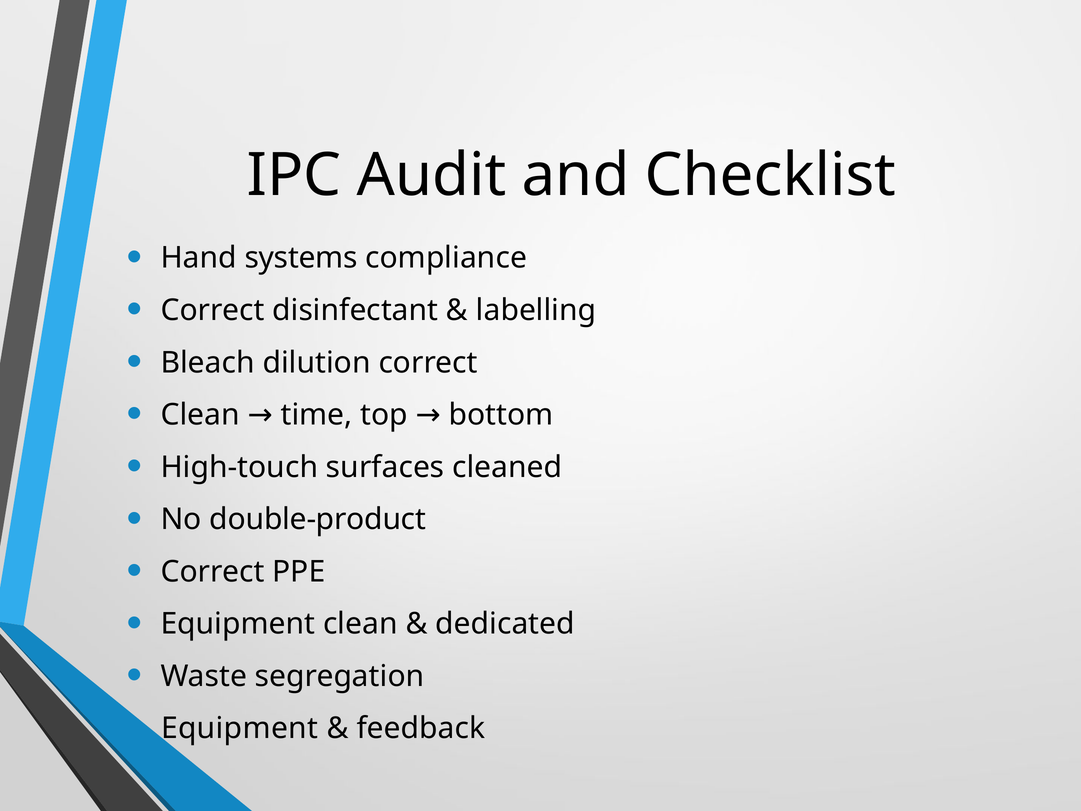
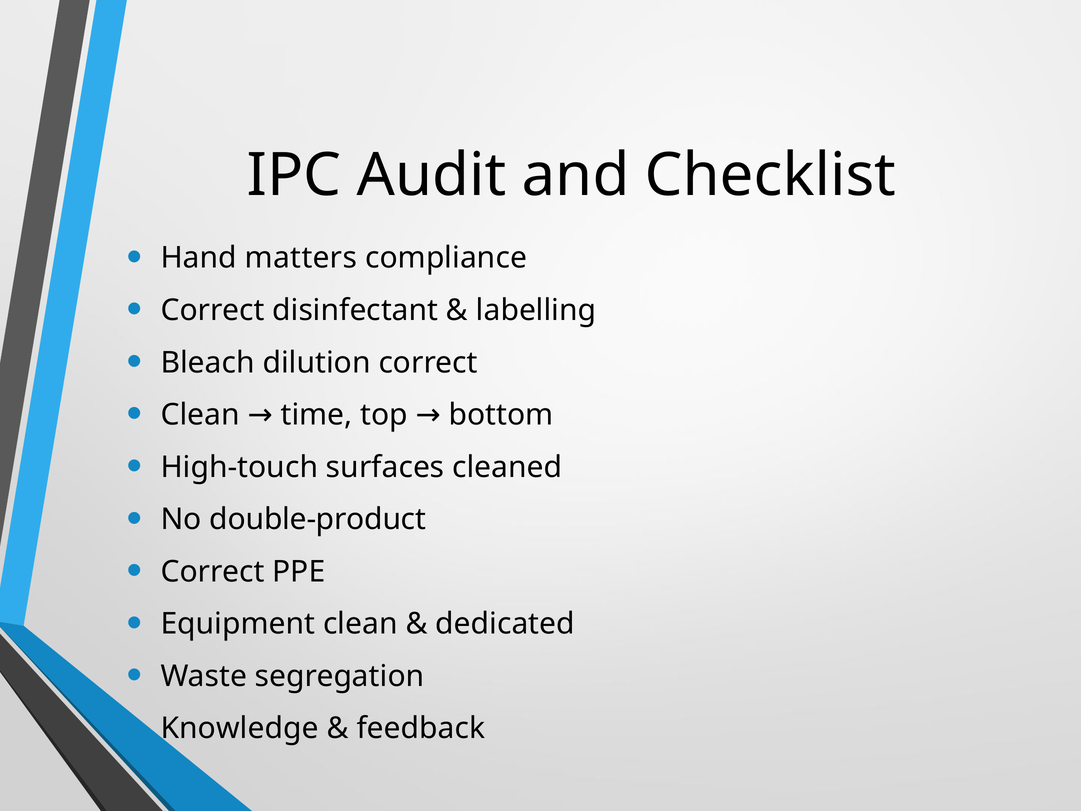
systems: systems -> matters
Equipment at (240, 728): Equipment -> Knowledge
